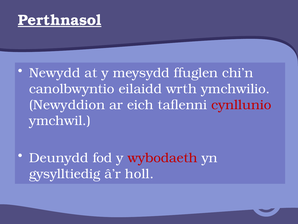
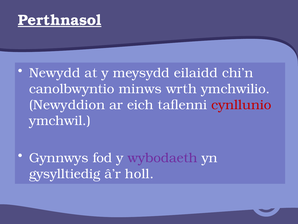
ffuglen: ffuglen -> eilaidd
eilaidd: eilaidd -> minws
Deunydd: Deunydd -> Gynnwys
wybodaeth colour: red -> purple
